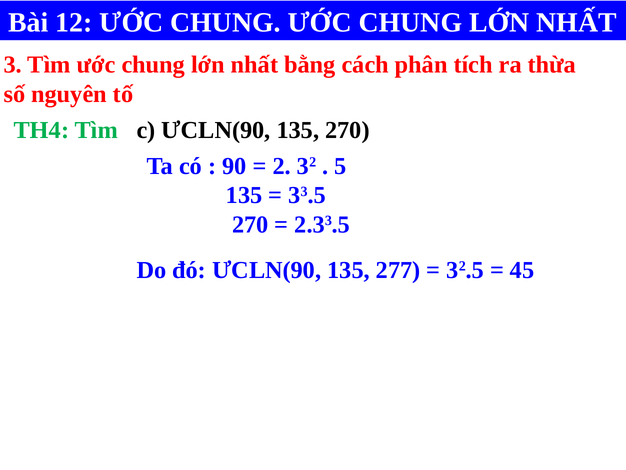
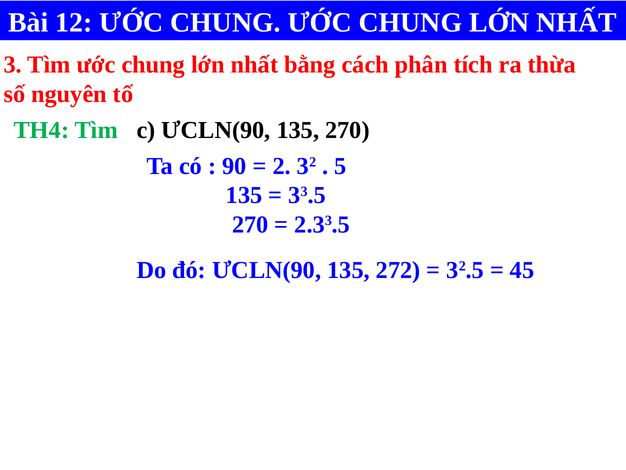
277: 277 -> 272
